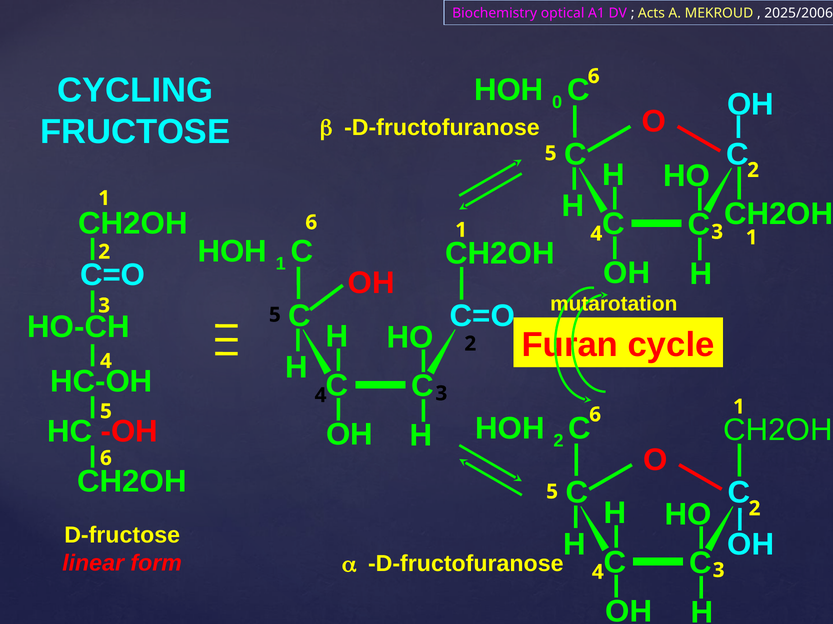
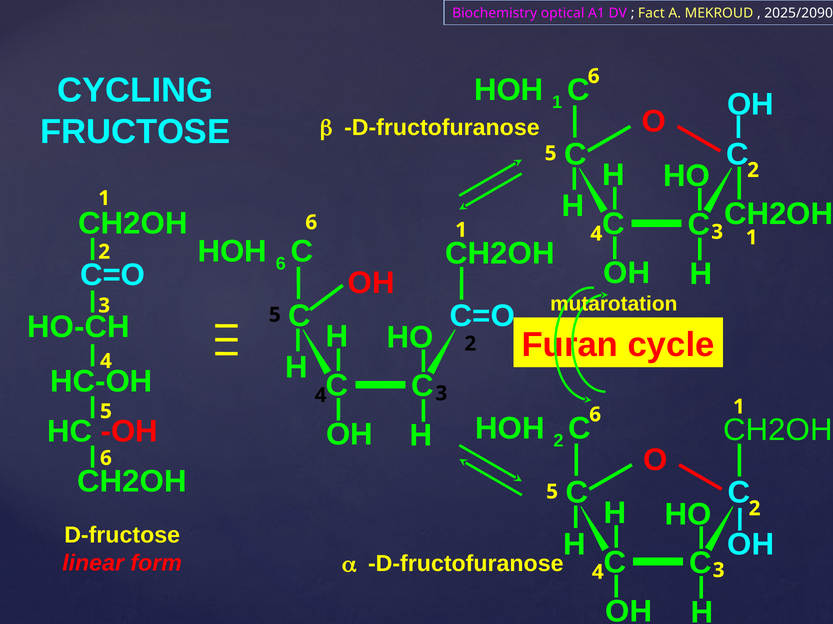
Acts: Acts -> Fact
2025/2006: 2025/2006 -> 2025/2090
HOH 0: 0 -> 1
HOH 1: 1 -> 6
